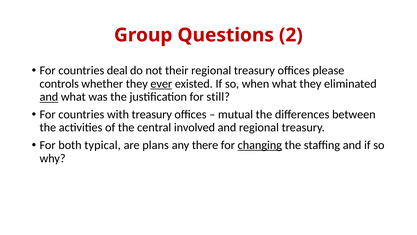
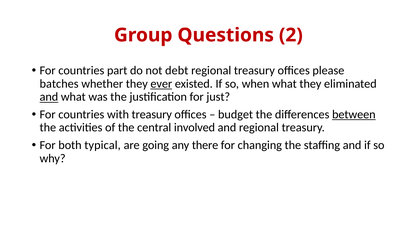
deal: deal -> part
their: their -> debt
controls: controls -> batches
still: still -> just
mutual: mutual -> budget
between underline: none -> present
plans: plans -> going
changing underline: present -> none
